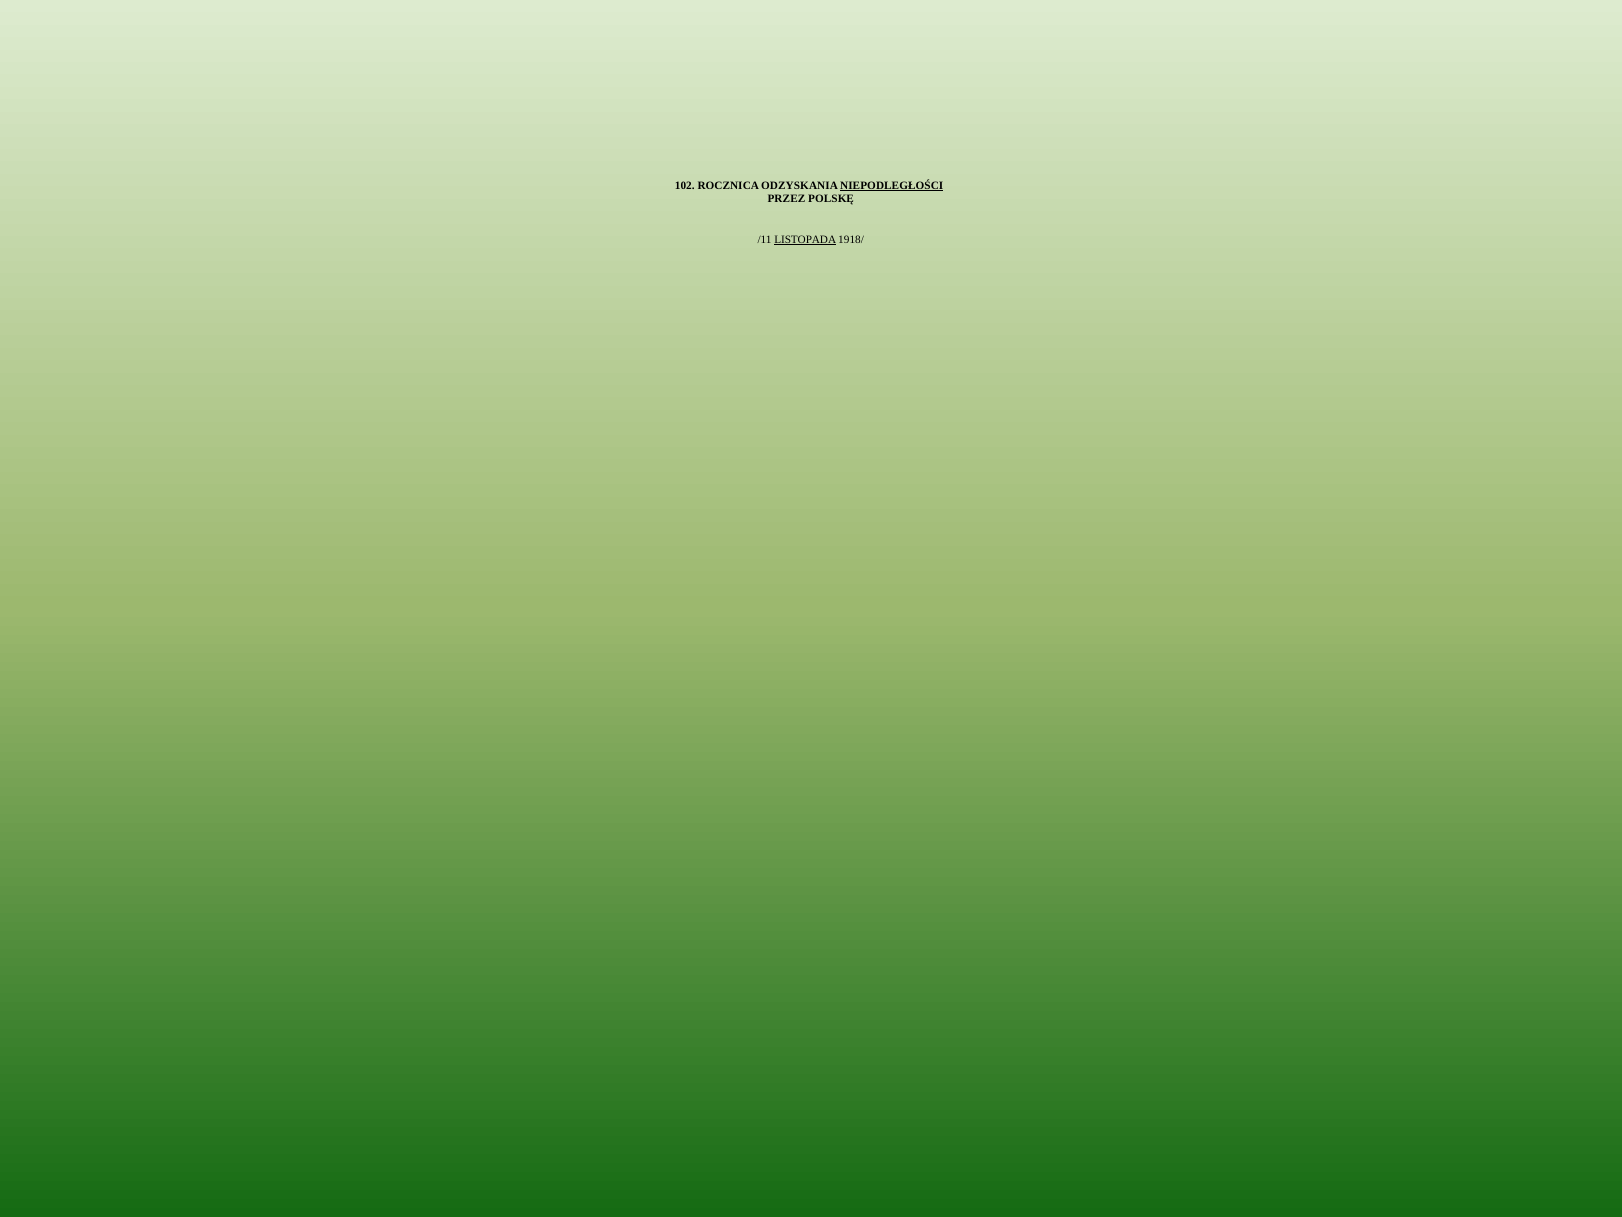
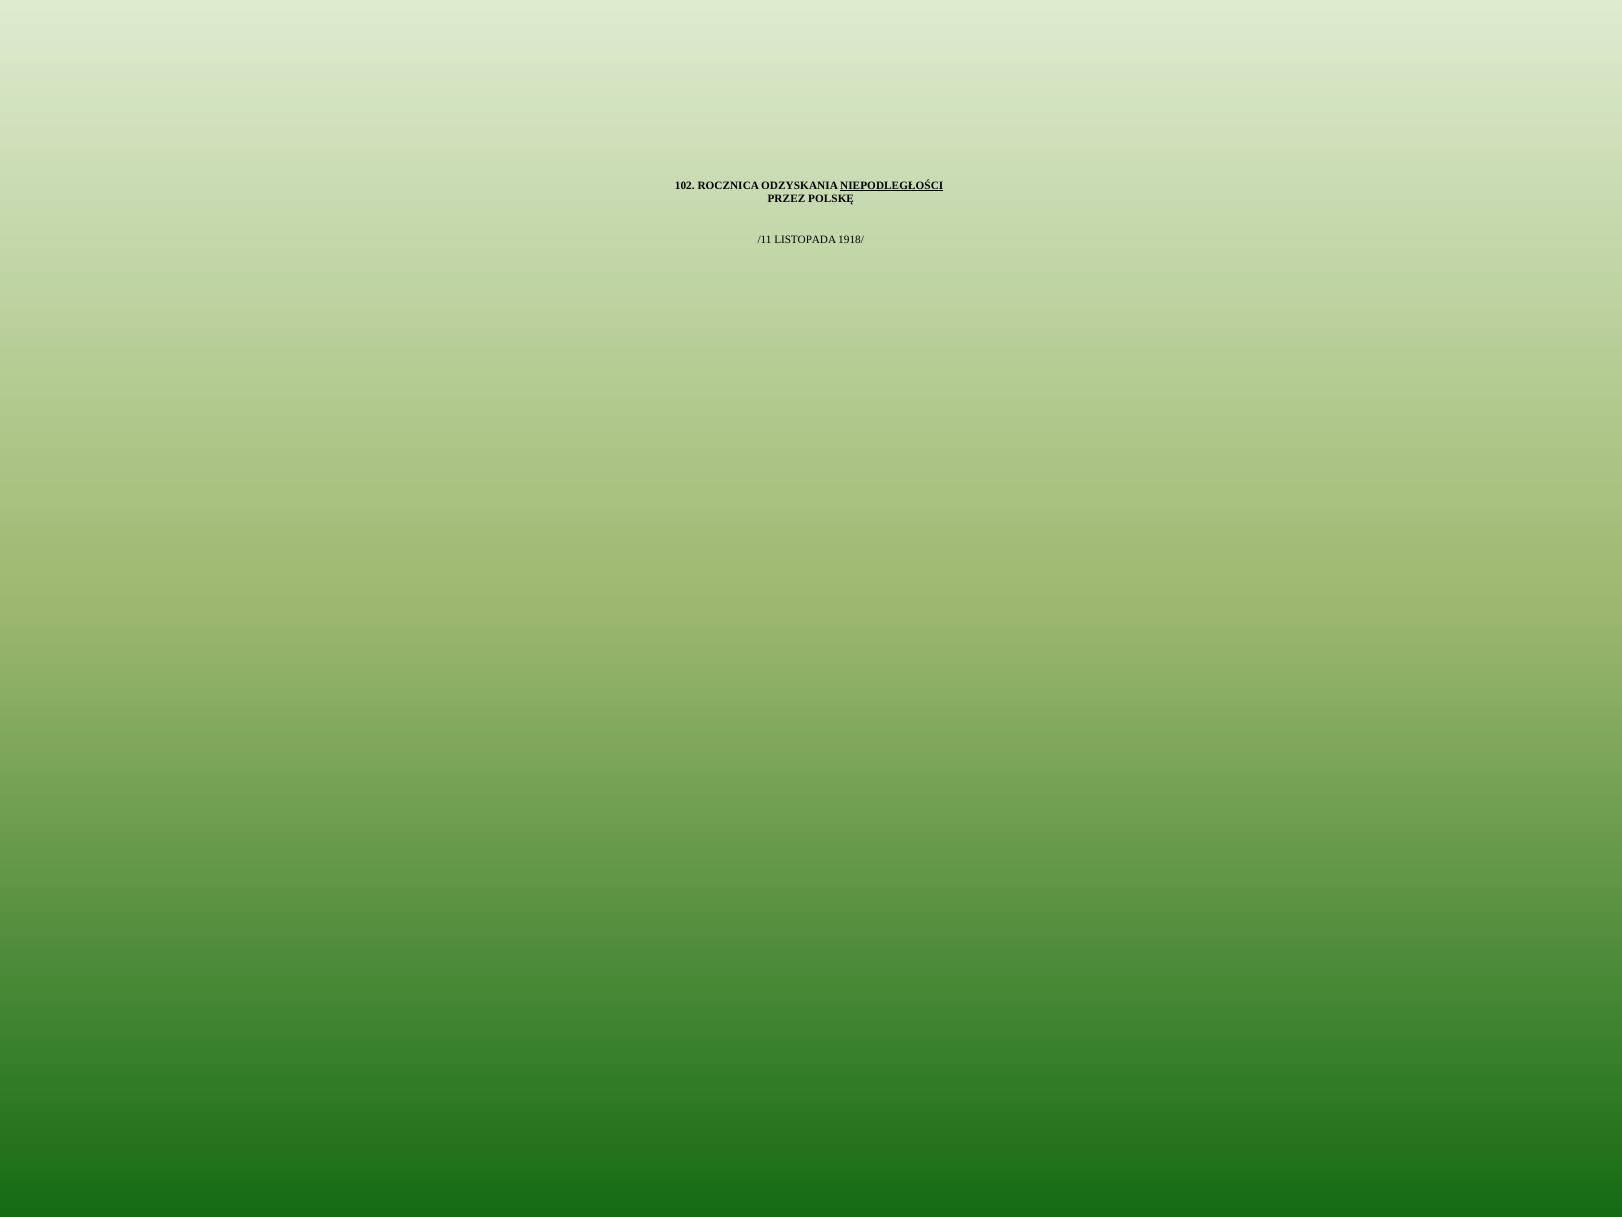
LISTOPADA underline: present -> none
